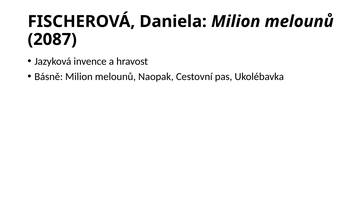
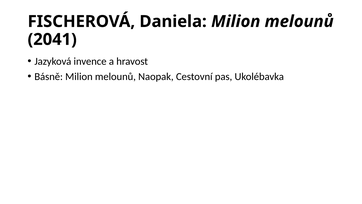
2087: 2087 -> 2041
